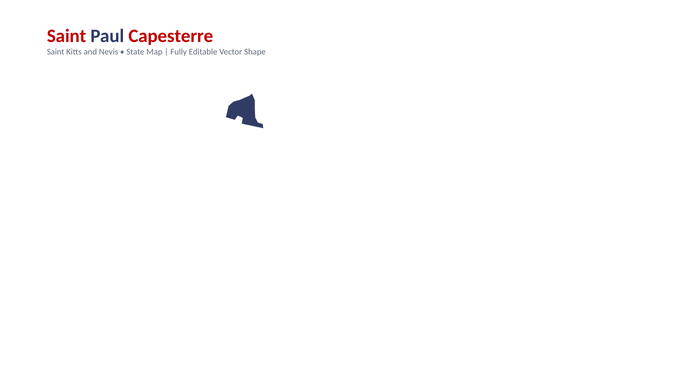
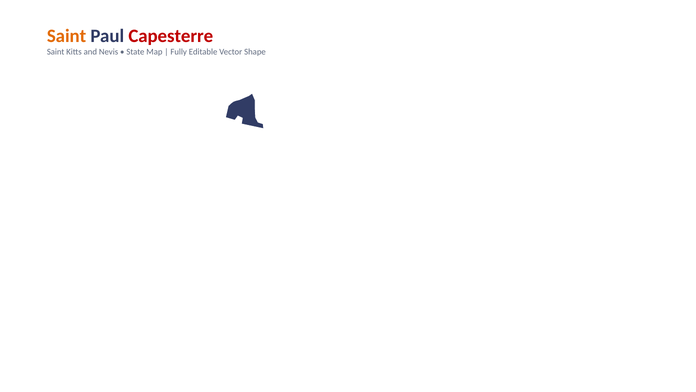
Saint at (67, 36) colour: red -> orange
